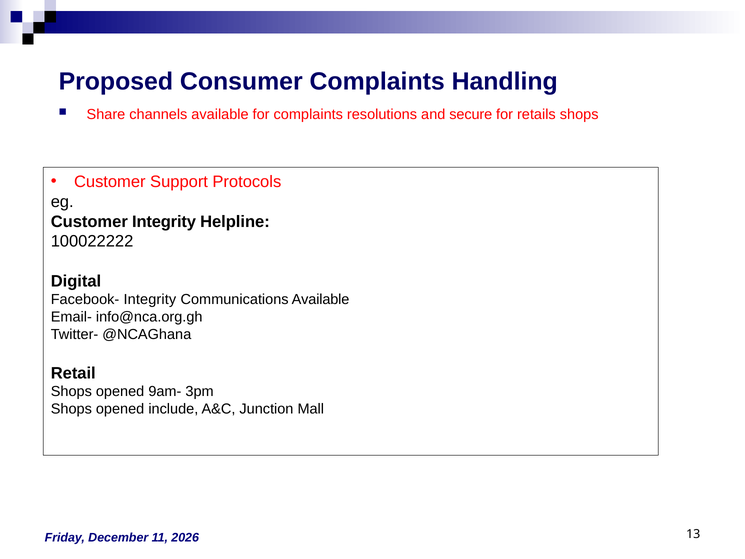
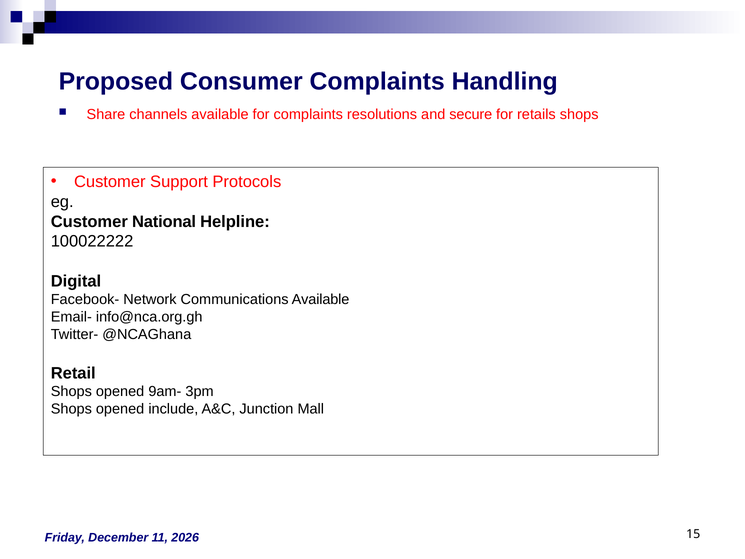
Customer Integrity: Integrity -> National
Facebook- Integrity: Integrity -> Network
13: 13 -> 15
